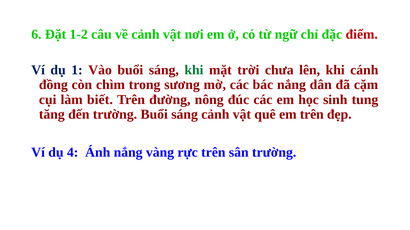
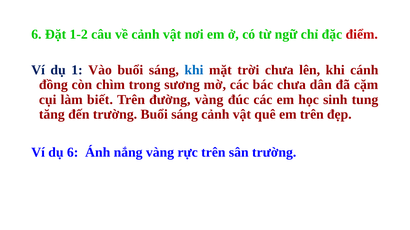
khi at (194, 70) colour: green -> blue
bác nắng: nắng -> chưa
đường nông: nông -> vàng
dụ 4: 4 -> 6
